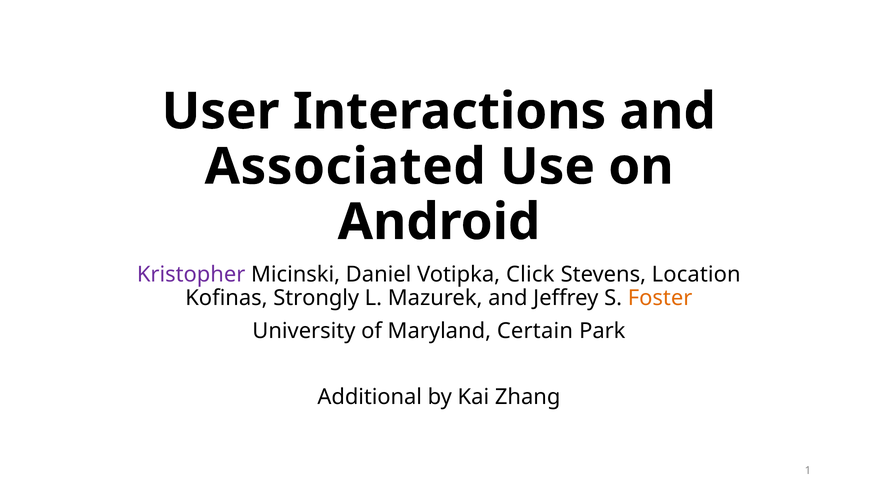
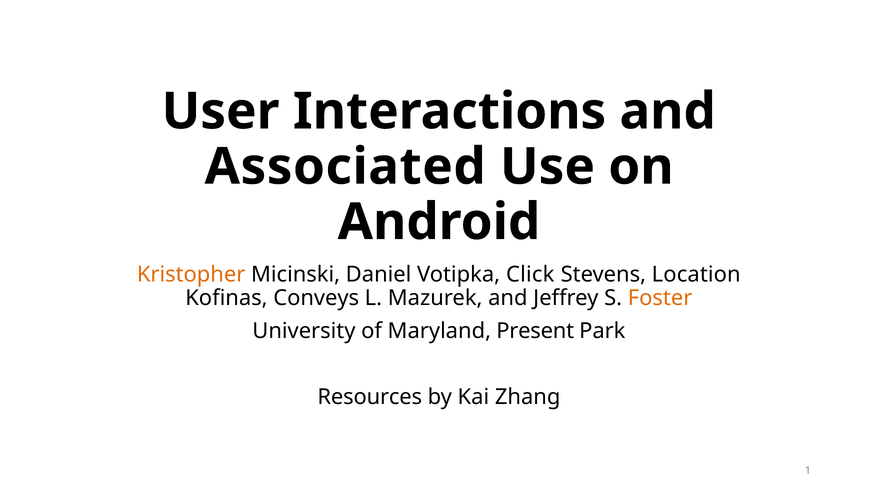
Kristopher colour: purple -> orange
Strongly: Strongly -> Conveys
Certain: Certain -> Present
Additional: Additional -> Resources
